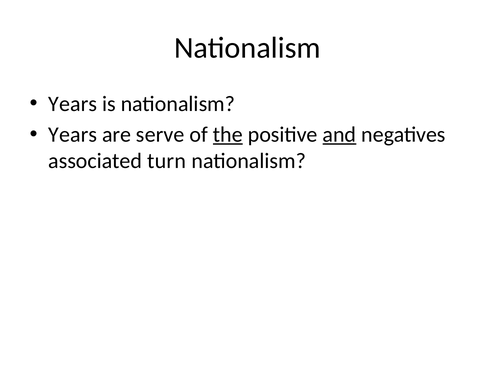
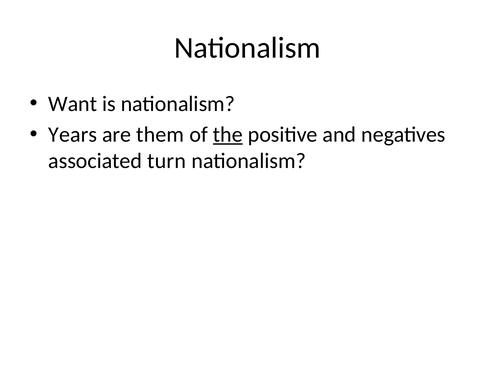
Years at (73, 104): Years -> Want
serve: serve -> them
and underline: present -> none
